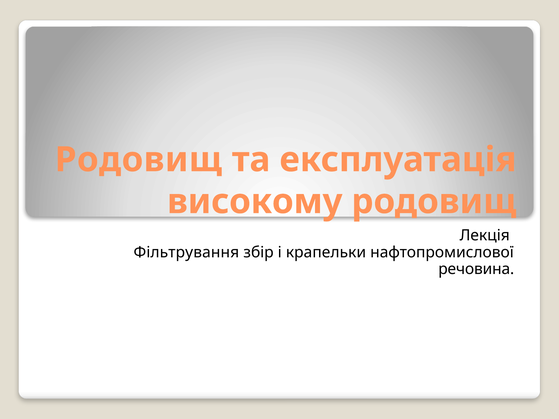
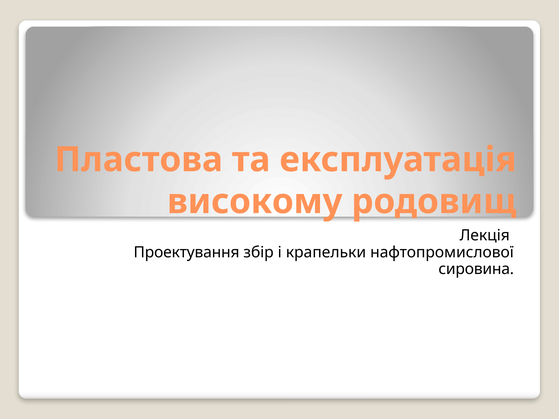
Родовищ at (138, 160): Родовищ -> Пластова
Фільтрування: Фільтрування -> Проектування
речовина: речовина -> сировина
